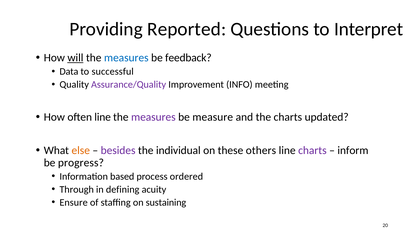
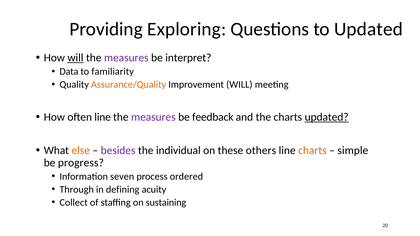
Reported: Reported -> Exploring
to Interpret: Interpret -> Updated
measures at (126, 58) colour: blue -> purple
feedback: feedback -> interpret
successful: successful -> familiarity
Assurance/Quality colour: purple -> orange
Improvement INFO: INFO -> WILL
measure: measure -> feedback
updated at (327, 117) underline: none -> present
charts at (312, 151) colour: purple -> orange
inform: inform -> simple
based: based -> seven
Ensure: Ensure -> Collect
